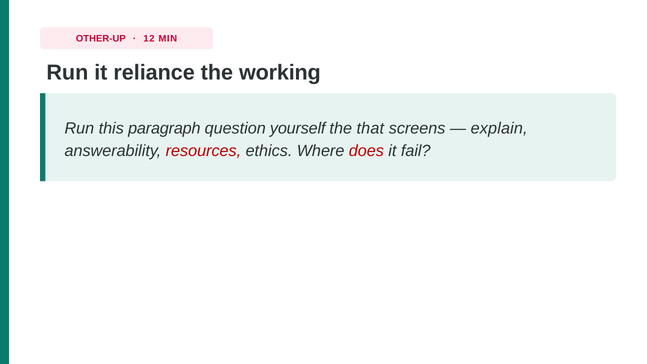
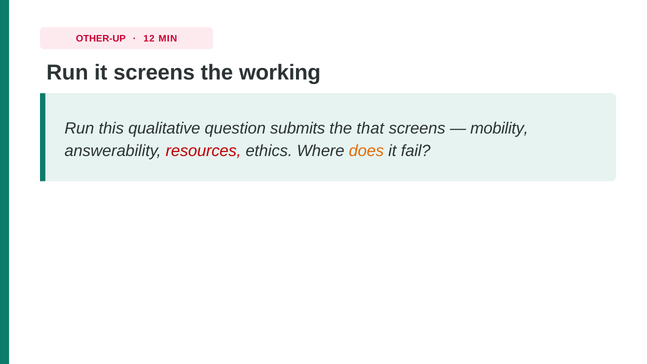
it reliance: reliance -> screens
paragraph: paragraph -> qualitative
yourself: yourself -> submits
explain: explain -> mobility
does colour: red -> orange
